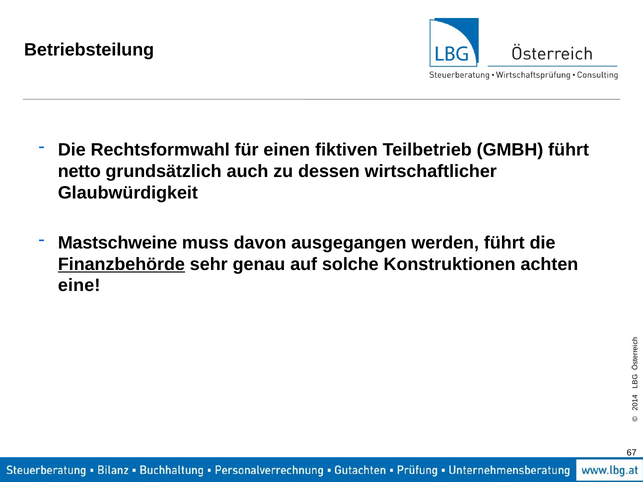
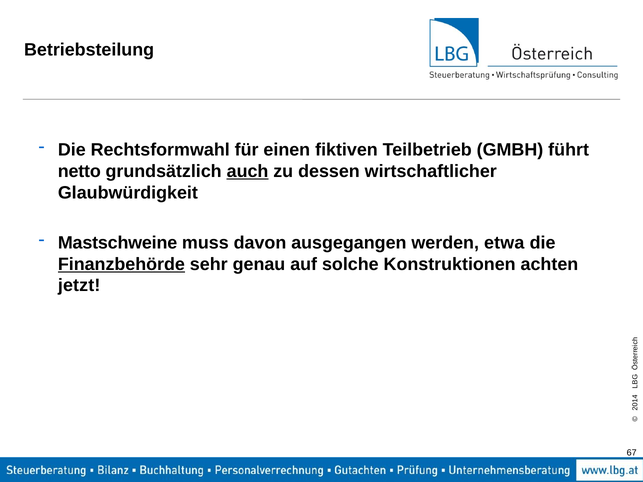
auch underline: none -> present
werden führt: führt -> etwa
eine: eine -> jetzt
